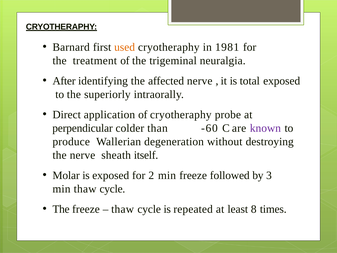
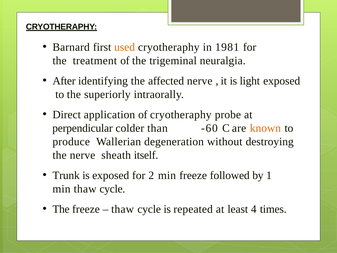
total: total -> light
known colour: purple -> orange
Molar: Molar -> Trunk
3: 3 -> 1
8: 8 -> 4
